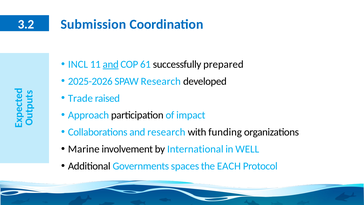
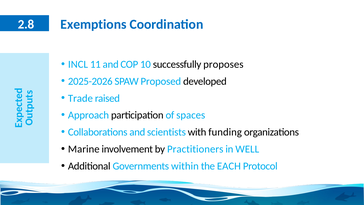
Submission: Submission -> Exemptions
3.2: 3.2 -> 2.8
and at (111, 64) underline: present -> none
61: 61 -> 10
prepared: prepared -> proposes
SPAW Research: Research -> Proposed
impact: impact -> spaces
and research: research -> scientists
International: International -> Practitioners
spaces: spaces -> within
